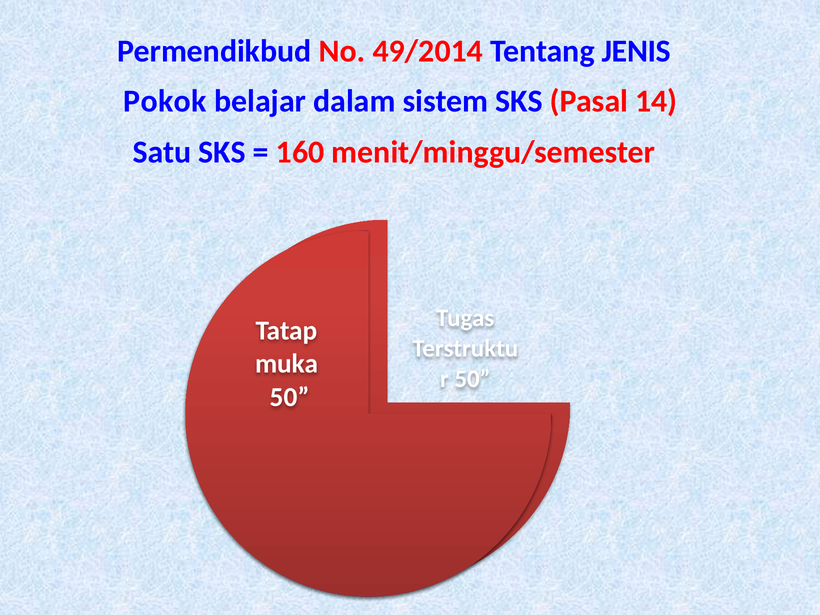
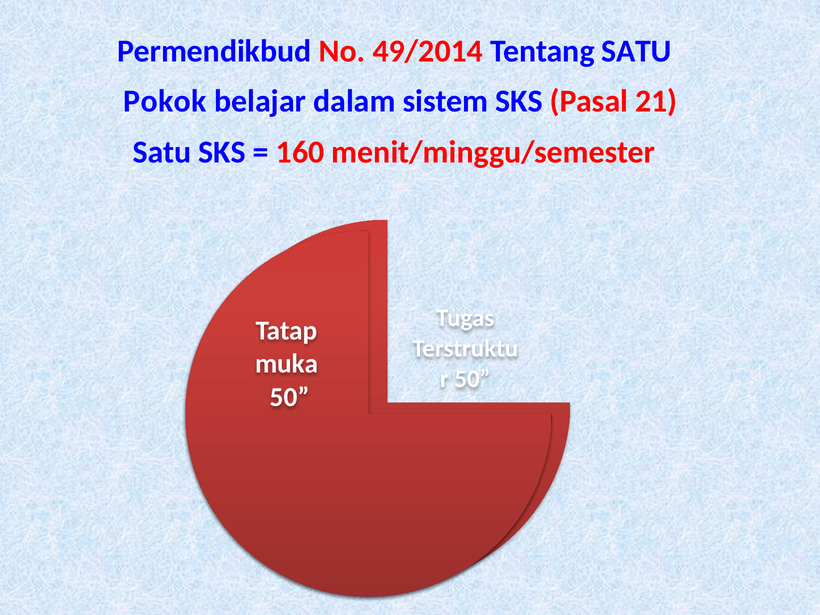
Tentang JENIS: JENIS -> SATU
14: 14 -> 21
